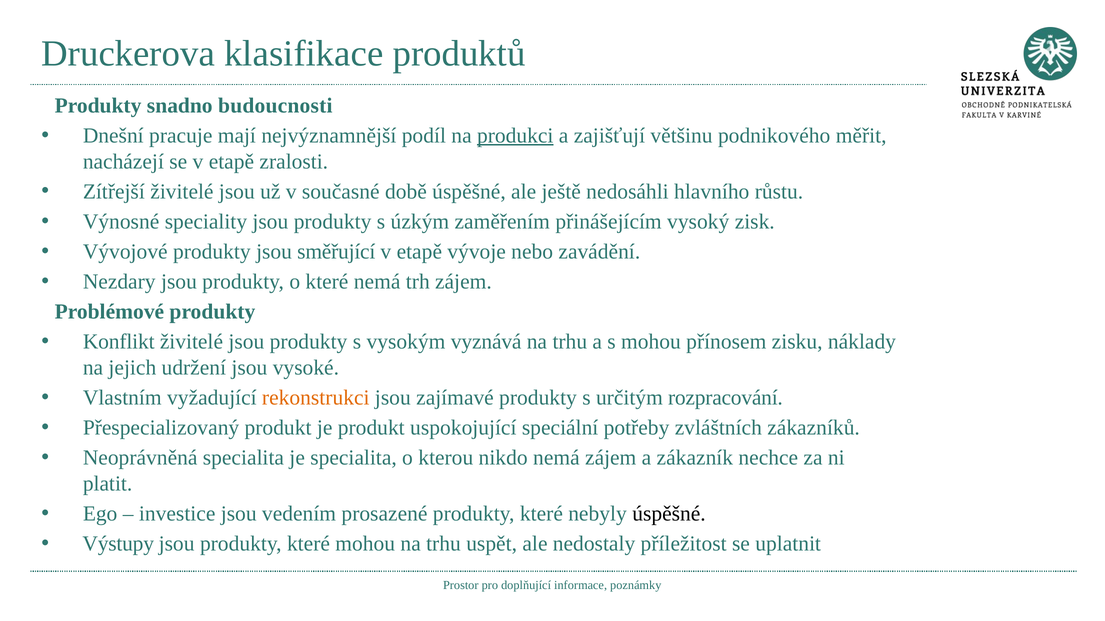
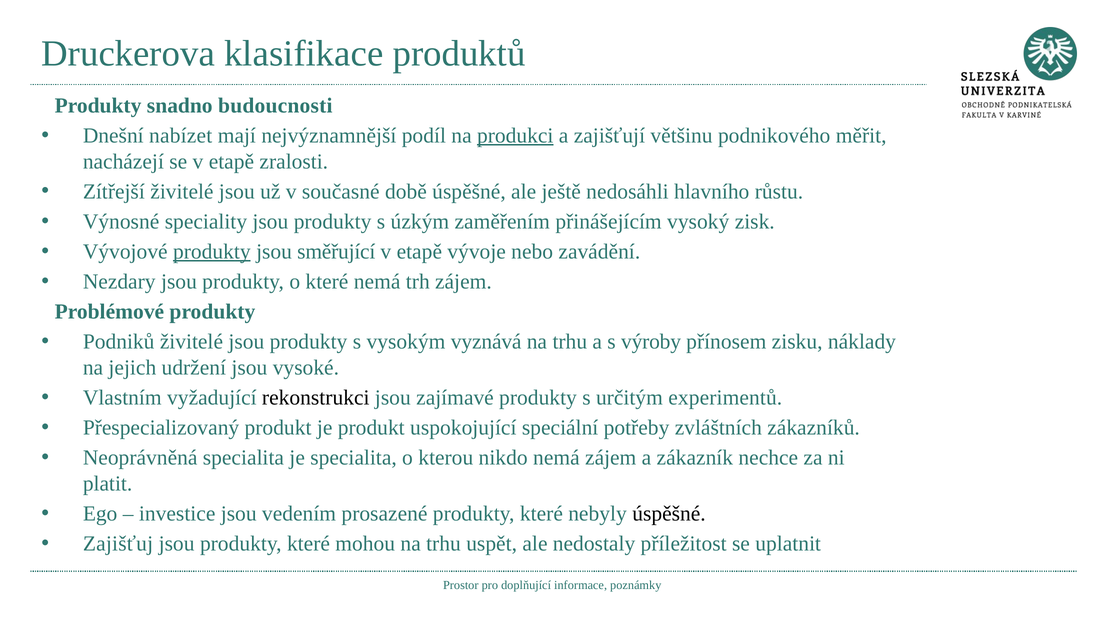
pracuje: pracuje -> nabízet
produkty at (212, 252) underline: none -> present
Konflikt: Konflikt -> Podniků
s mohou: mohou -> výroby
rekonstrukci colour: orange -> black
rozpracování: rozpracování -> experimentů
Výstupy: Výstupy -> Zajišťuj
